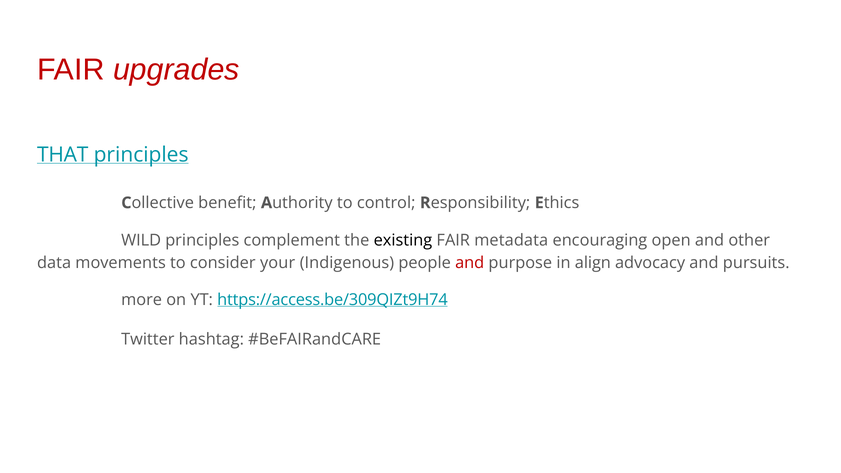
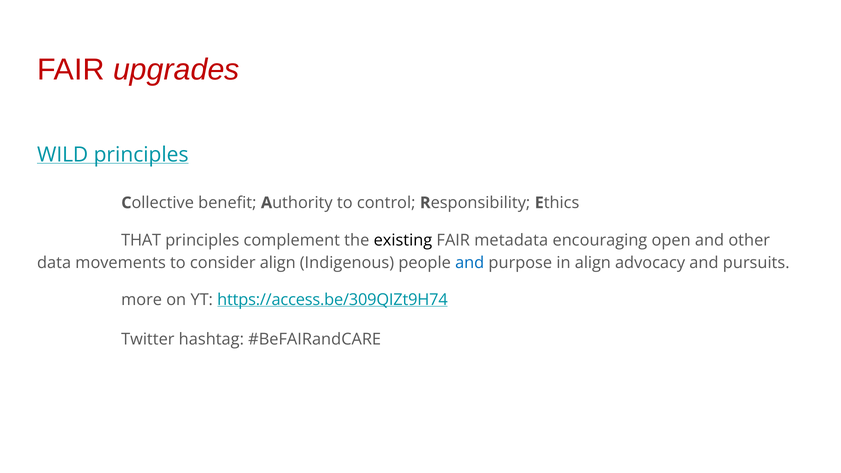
THAT: THAT -> WILD
WILD: WILD -> THAT
consider your: your -> align
and at (470, 263) colour: red -> blue
